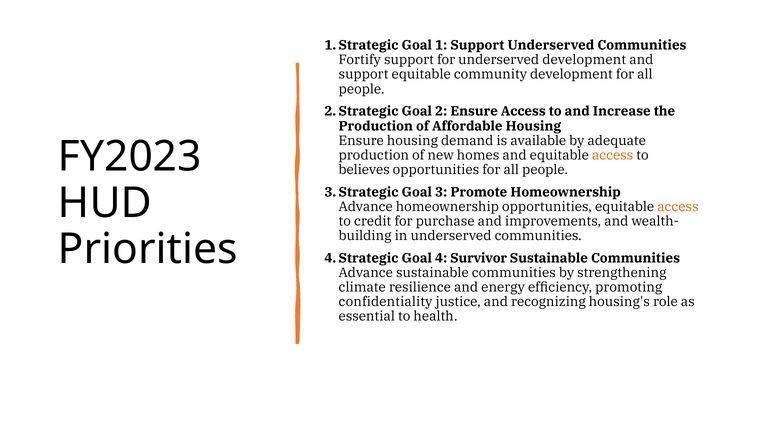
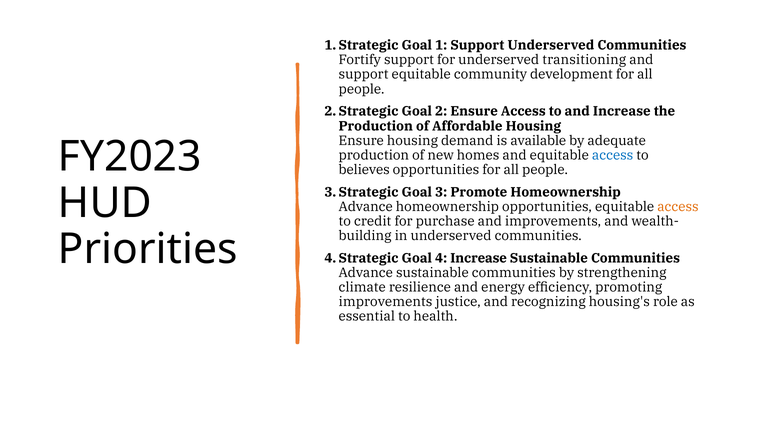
underserved development: development -> transitioning
access at (613, 155) colour: orange -> blue
4 Survivor: Survivor -> Increase
confidentiality at (386, 301): confidentiality -> improvements
